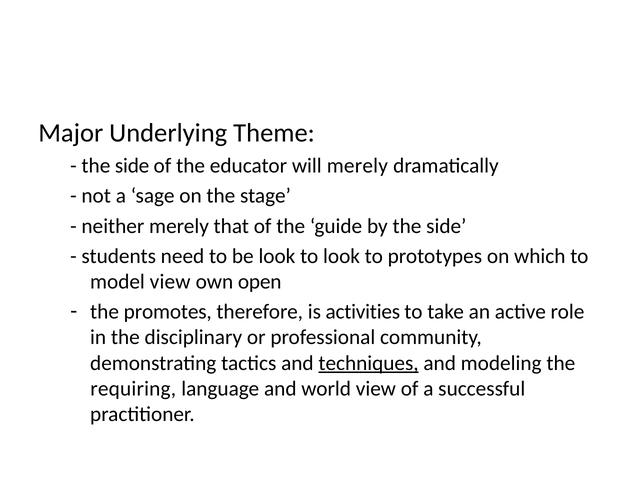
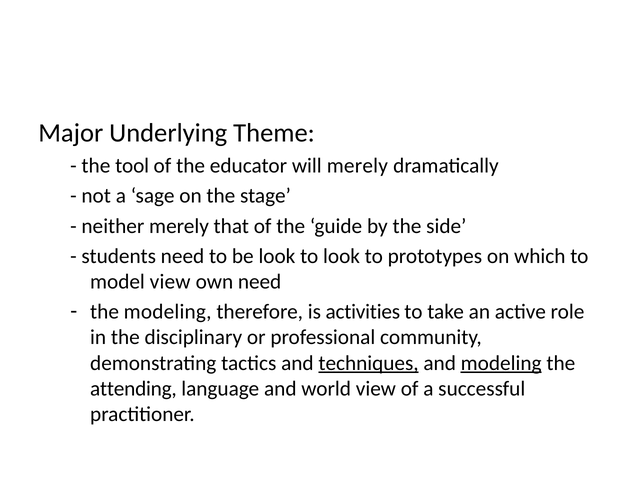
side at (132, 166): side -> tool
own open: open -> need
the promotes: promotes -> modeling
modeling at (501, 363) underline: none -> present
requiring: requiring -> attending
